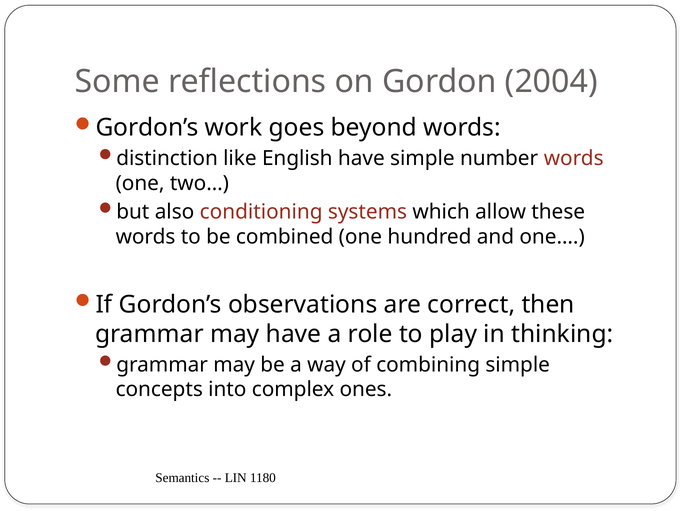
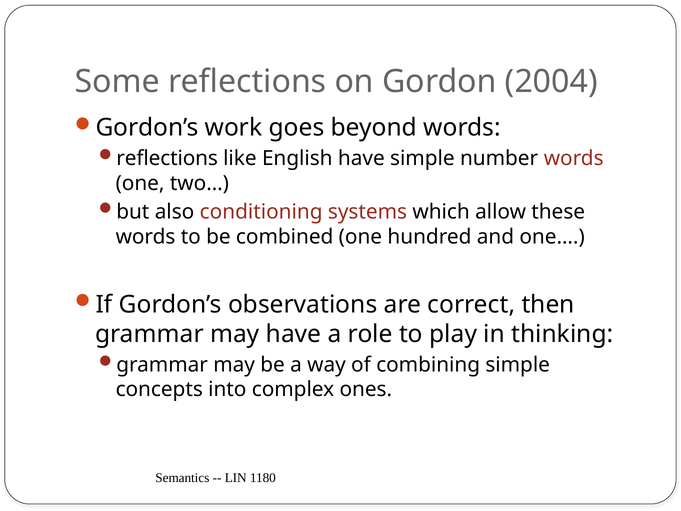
distinction at (167, 158): distinction -> reflections
